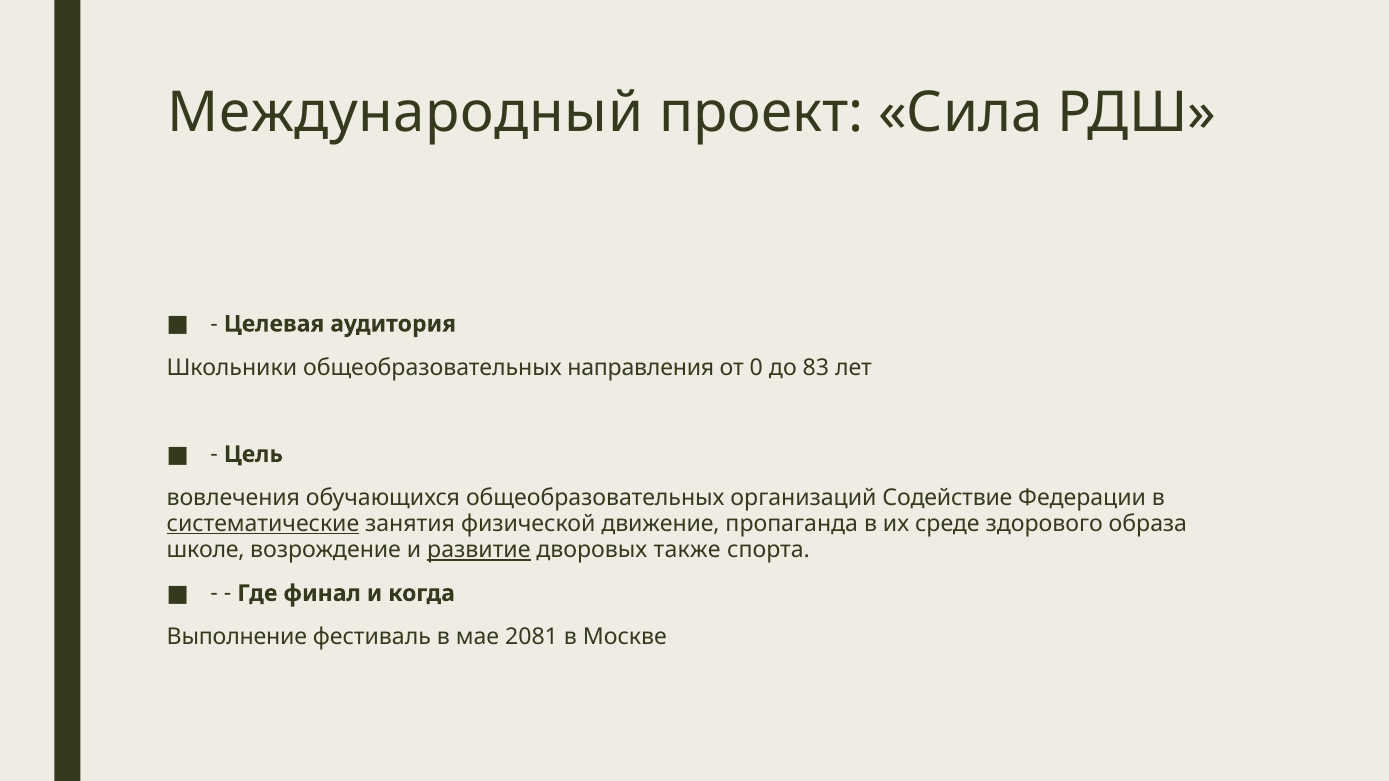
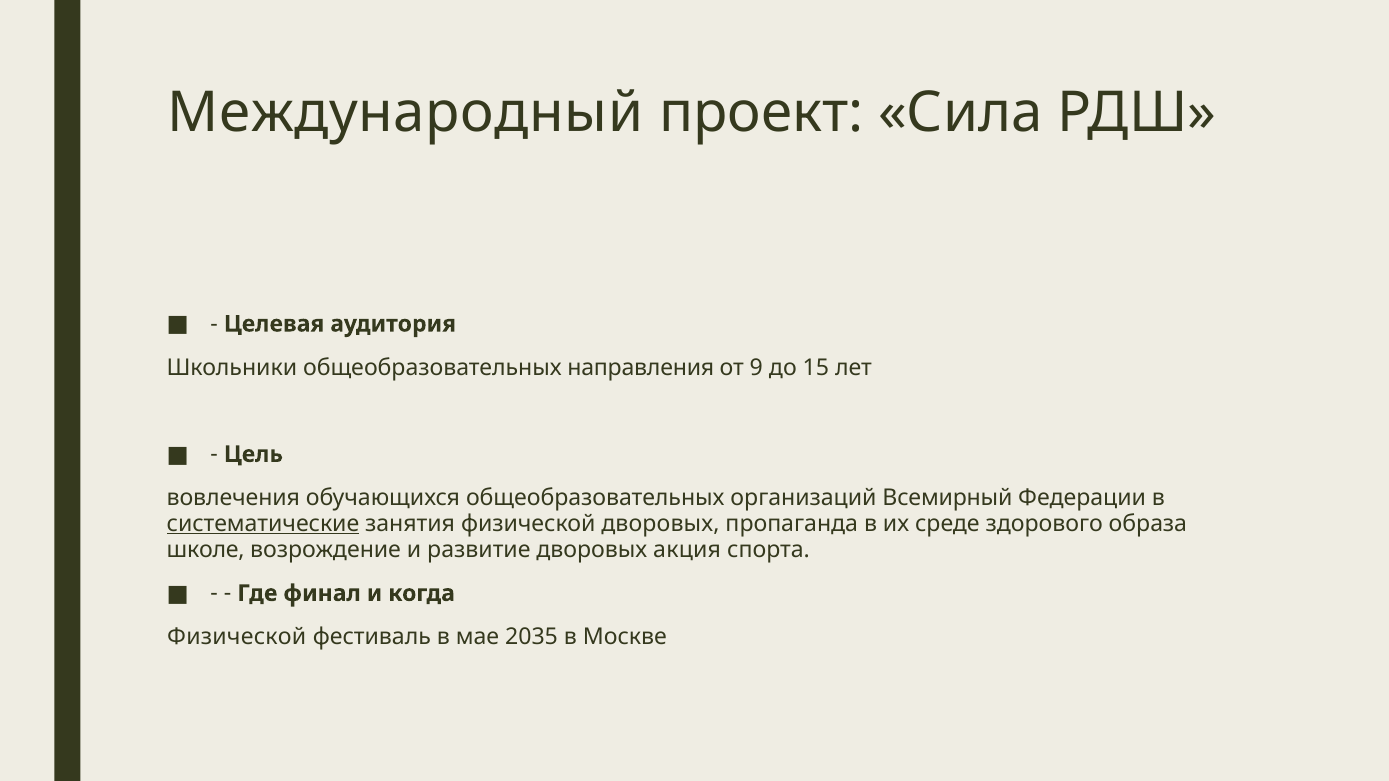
0: 0 -> 9
83: 83 -> 15
Содействие: Содействие -> Всемирный
физической движение: движение -> дворовых
развитие underline: present -> none
также: также -> акция
Выполнение at (237, 637): Выполнение -> Физической
2081: 2081 -> 2035
